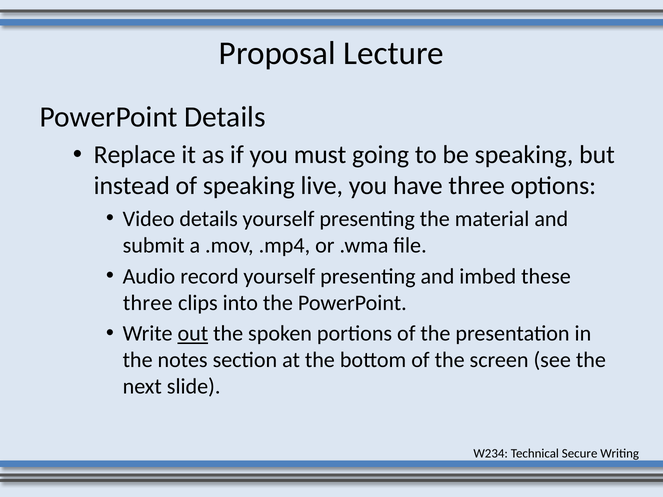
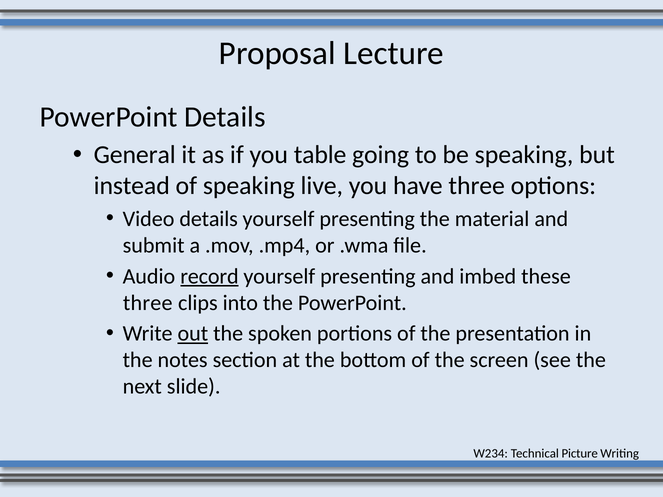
Replace: Replace -> General
must: must -> table
record underline: none -> present
Secure: Secure -> Picture
